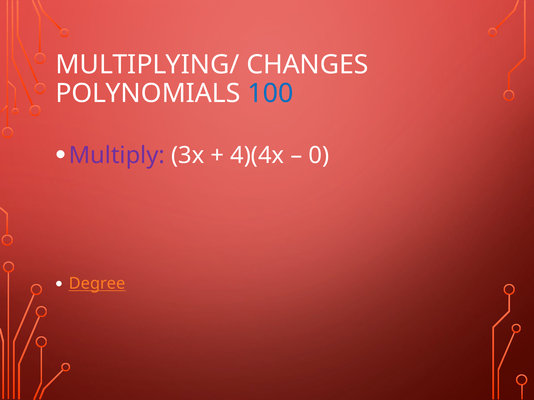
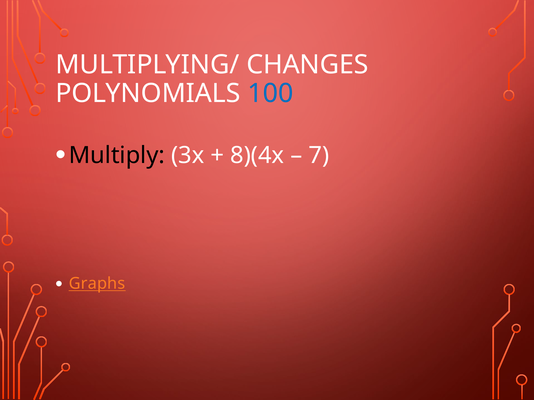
Multiply colour: purple -> black
4)(4x: 4)(4x -> 8)(4x
0: 0 -> 7
Degree: Degree -> Graphs
